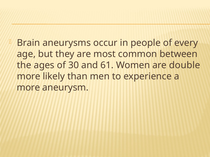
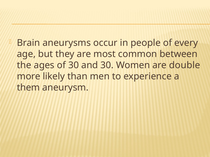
and 61: 61 -> 30
more at (28, 88): more -> them
